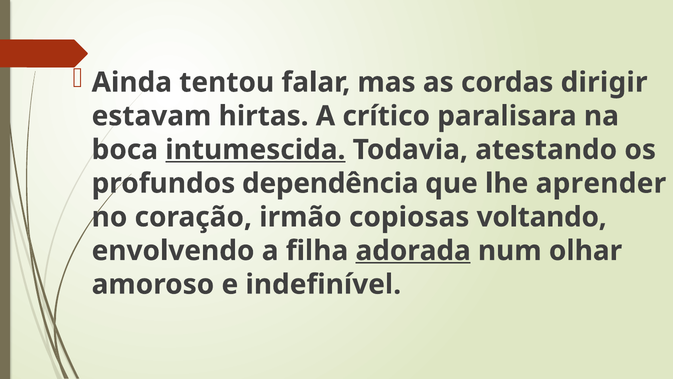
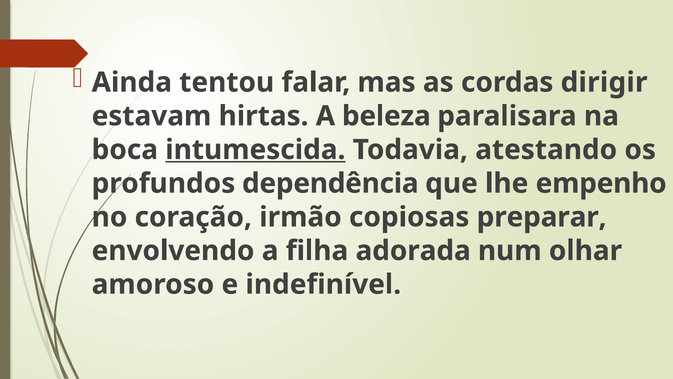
crítico: crítico -> beleza
aprender: aprender -> empenho
voltando: voltando -> preparar
adorada underline: present -> none
